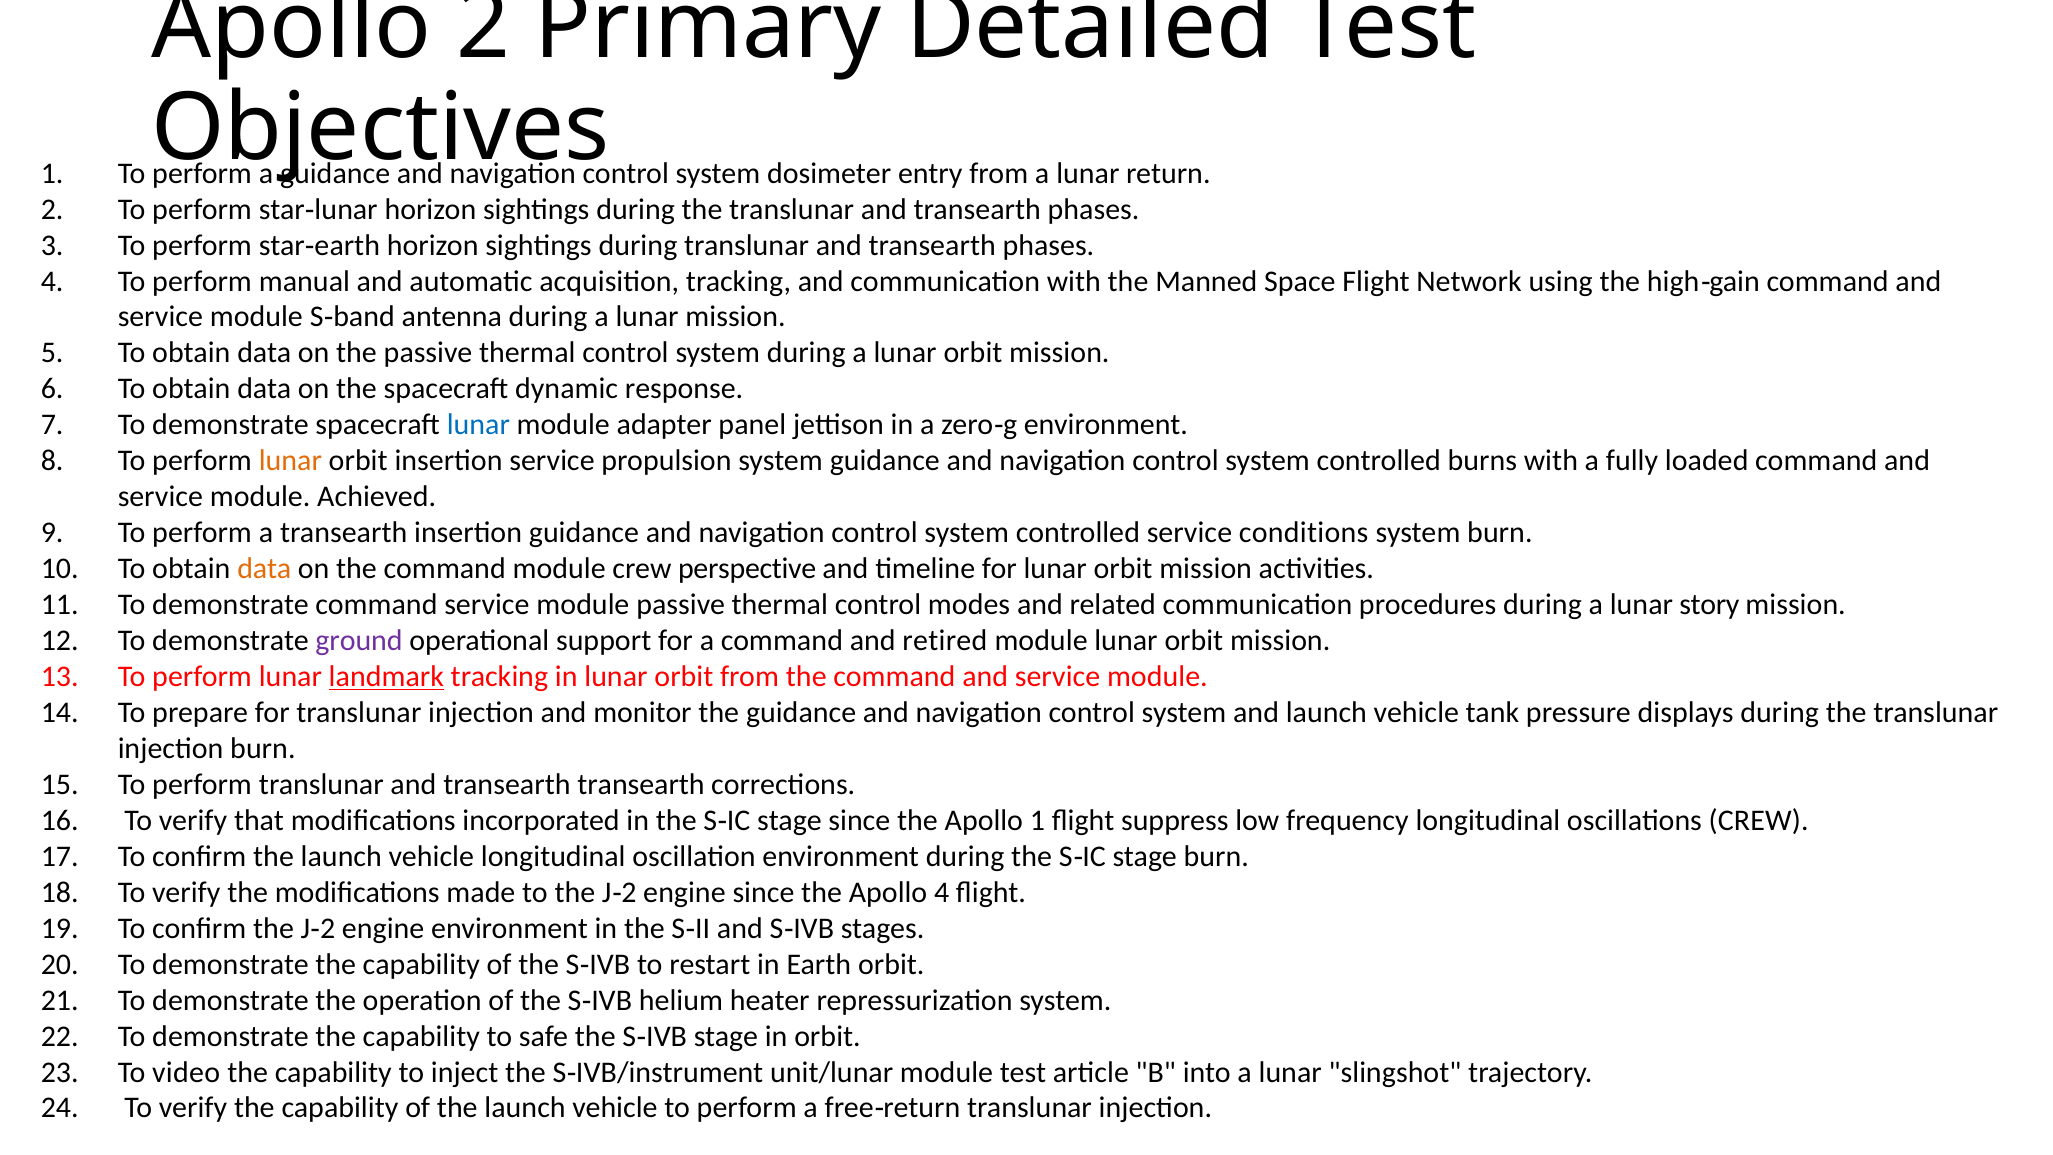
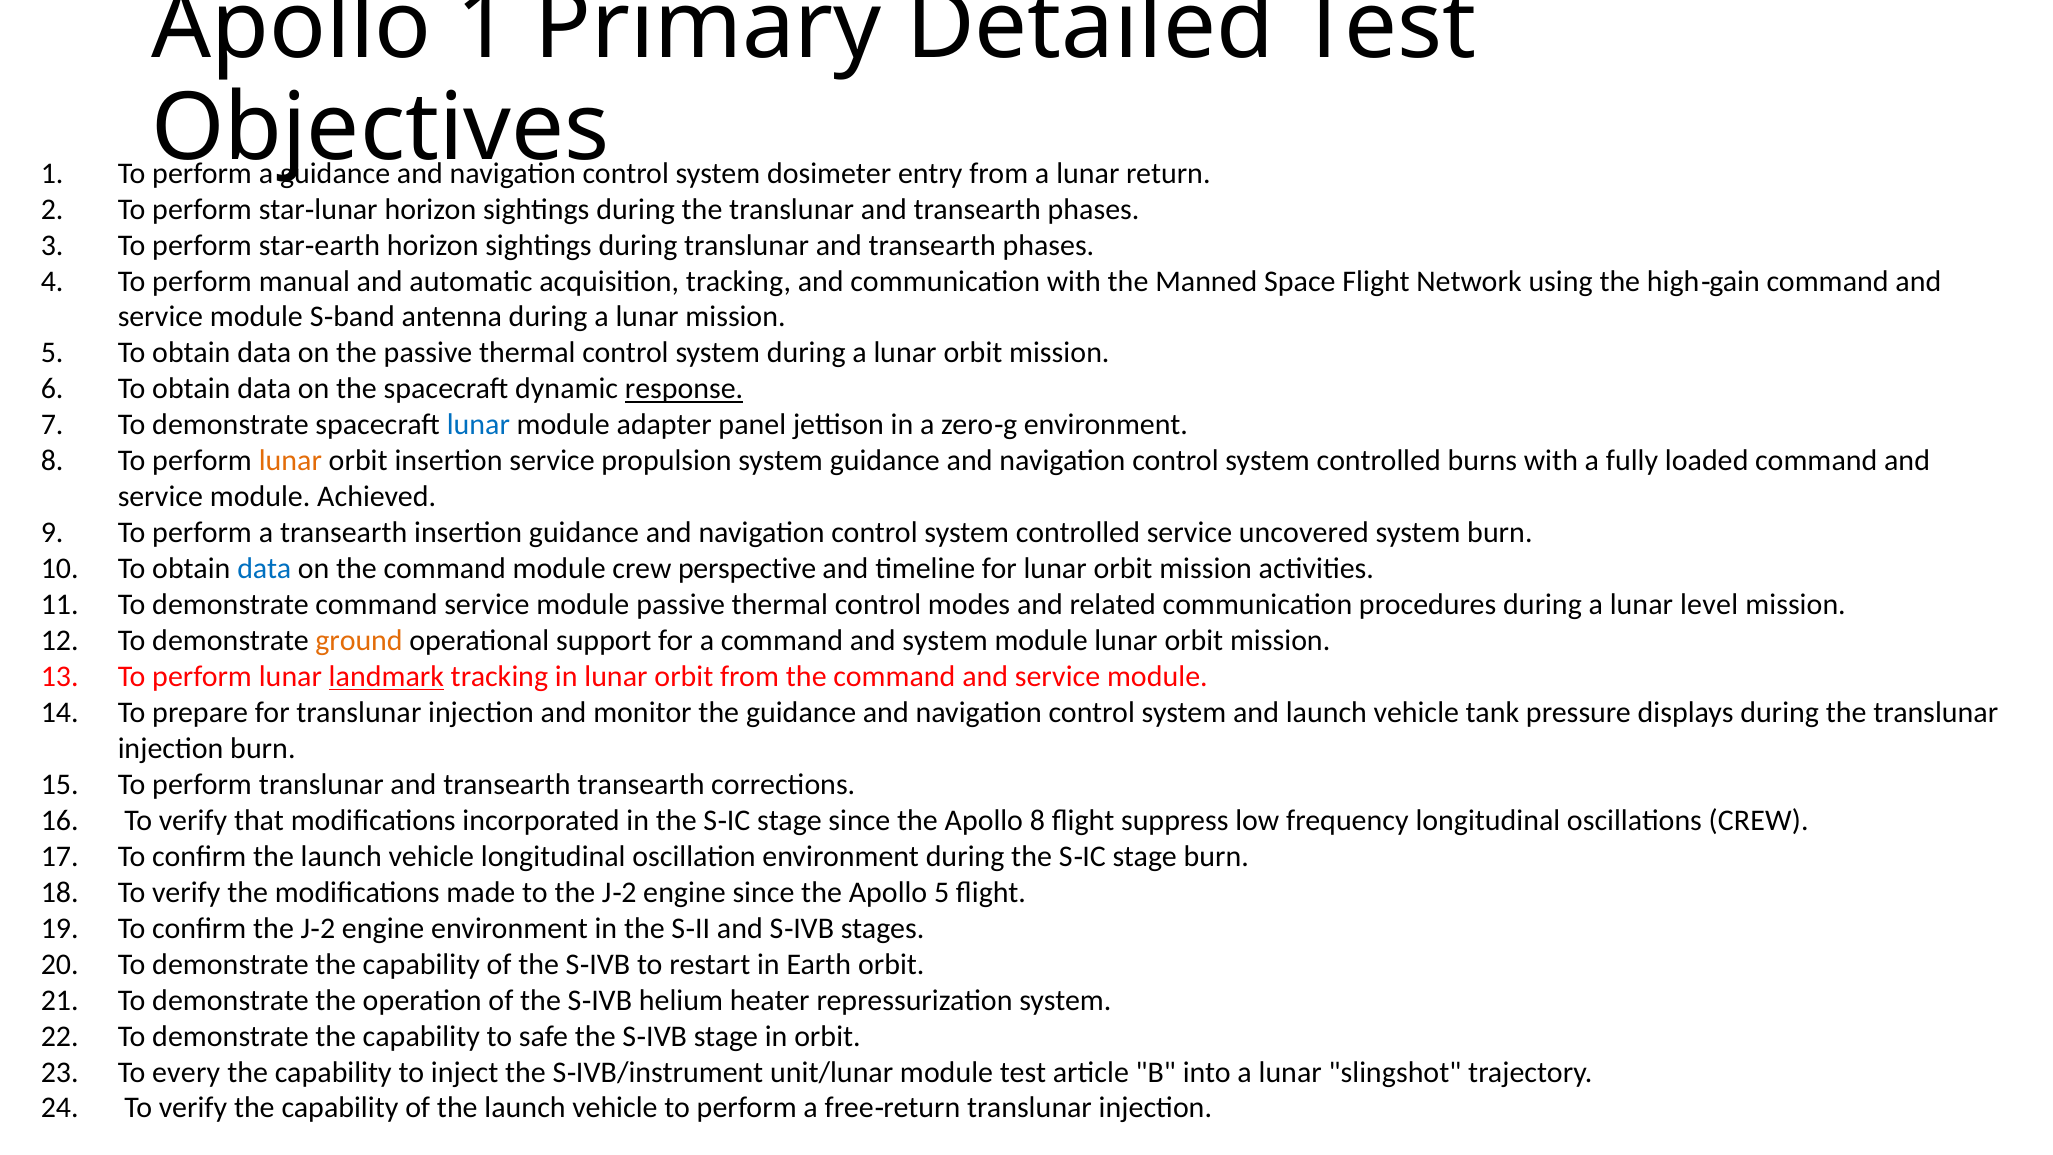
Apollo 2: 2 -> 1
response underline: none -> present
conditions: conditions -> uncovered
data at (264, 569) colour: orange -> blue
story: story -> level
ground colour: purple -> orange
and retired: retired -> system
Apollo 1: 1 -> 8
Apollo 4: 4 -> 5
video: video -> every
